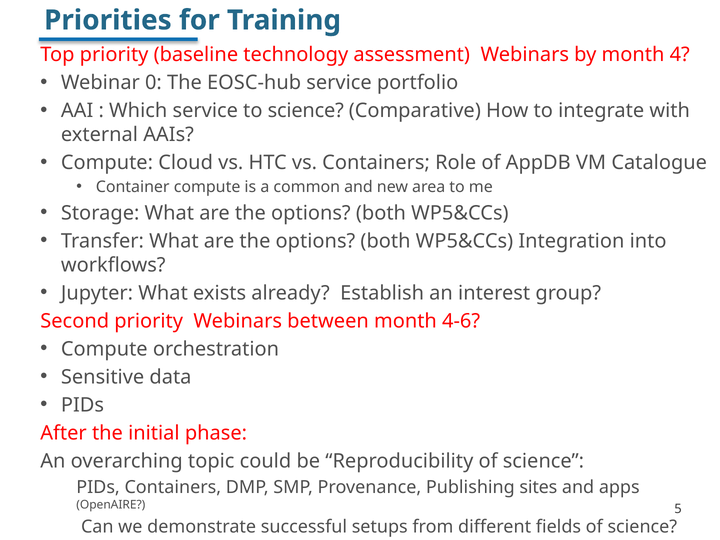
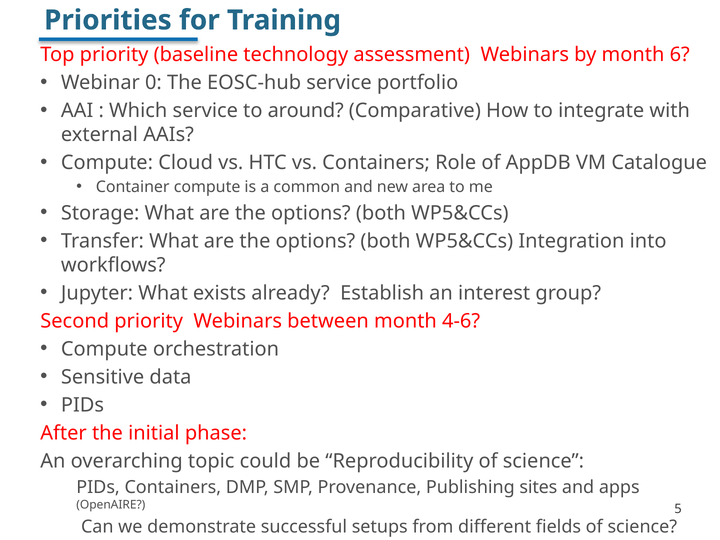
4: 4 -> 6
to science: science -> around
